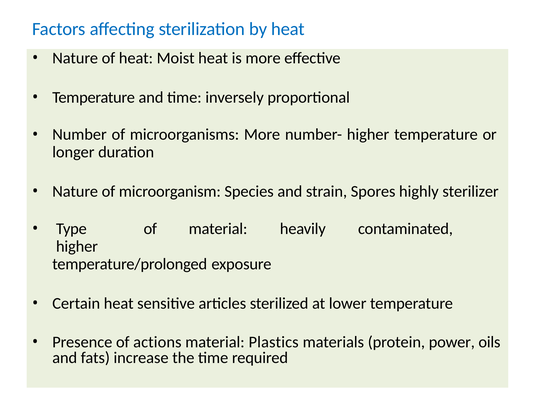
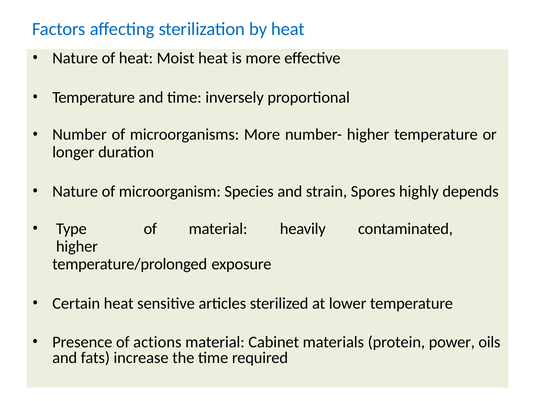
sterilizer: sterilizer -> depends
Plastics: Plastics -> Cabinet
